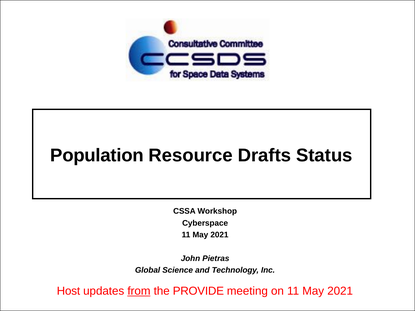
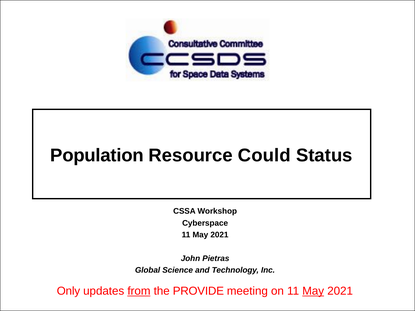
Drafts: Drafts -> Could
Host: Host -> Only
May at (313, 291) underline: none -> present
